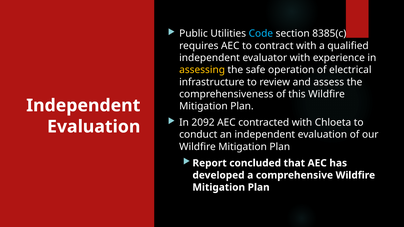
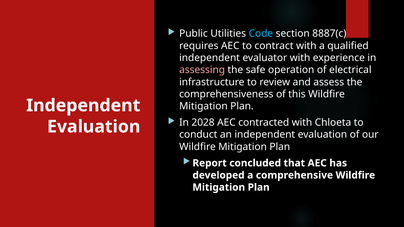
8385(c: 8385(c -> 8887(c
assessing colour: yellow -> pink
2092: 2092 -> 2028
